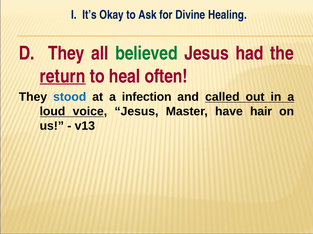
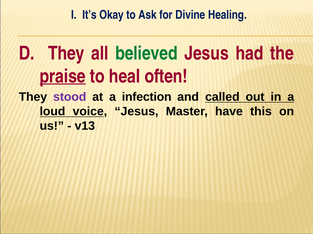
return: return -> praise
stood colour: blue -> purple
hair: hair -> this
